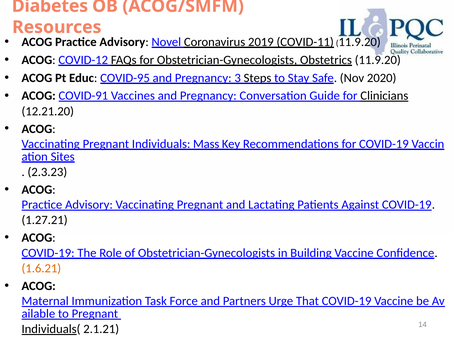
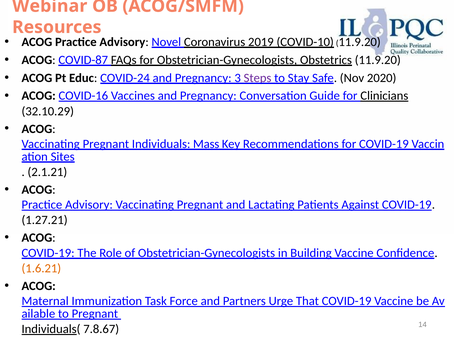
Diabetes: Diabetes -> Webinar
COVID-11: COVID-11 -> COVID-10
COVID-12: COVID-12 -> COVID-87
COVID-95: COVID-95 -> COVID-24
Steps colour: black -> purple
COVID-91: COVID-91 -> COVID-16
12.21.20 at (48, 111): 12.21.20 -> 32.10.29
2.3.23: 2.3.23 -> 2.1.21
2.1.21: 2.1.21 -> 7.8.67
